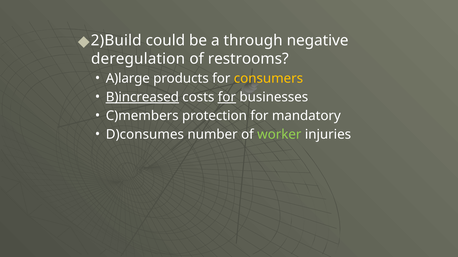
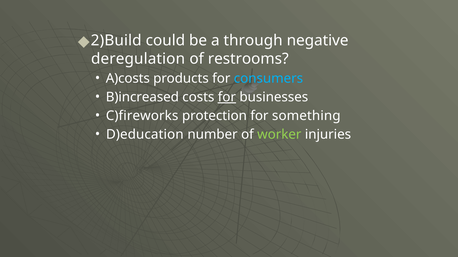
A)large: A)large -> A)costs
consumers colour: yellow -> light blue
B)increased underline: present -> none
C)members: C)members -> C)fireworks
mandatory: mandatory -> something
D)consumes: D)consumes -> D)education
